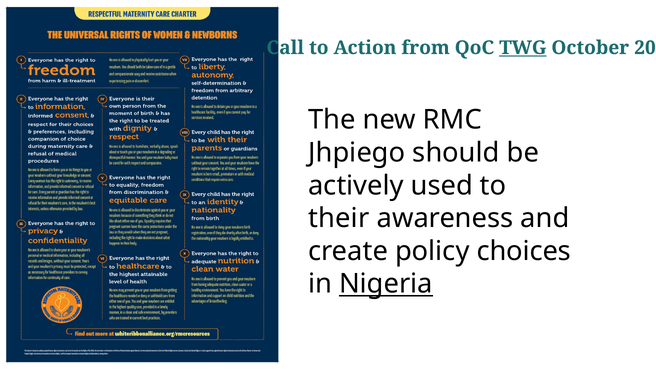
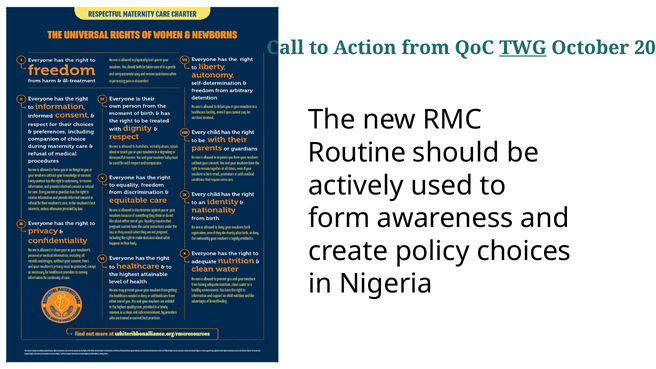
Jhpiego: Jhpiego -> Routine
their: their -> form
Nigeria underline: present -> none
